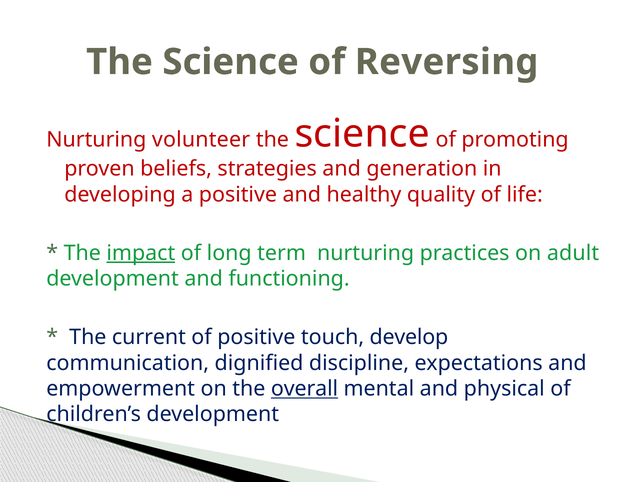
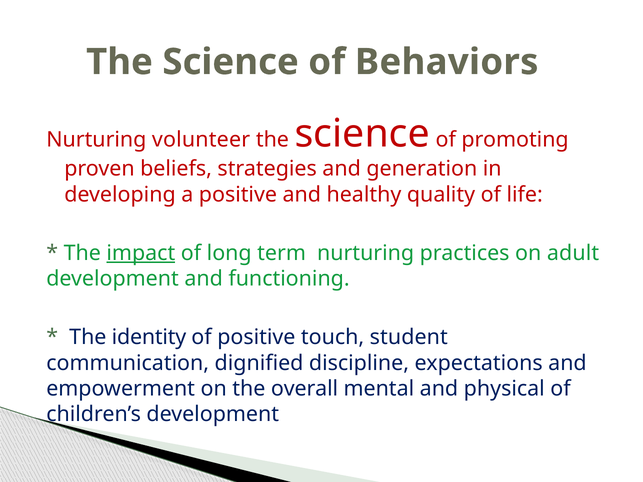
Reversing: Reversing -> Behaviors
current: current -> identity
develop: develop -> student
overall underline: present -> none
